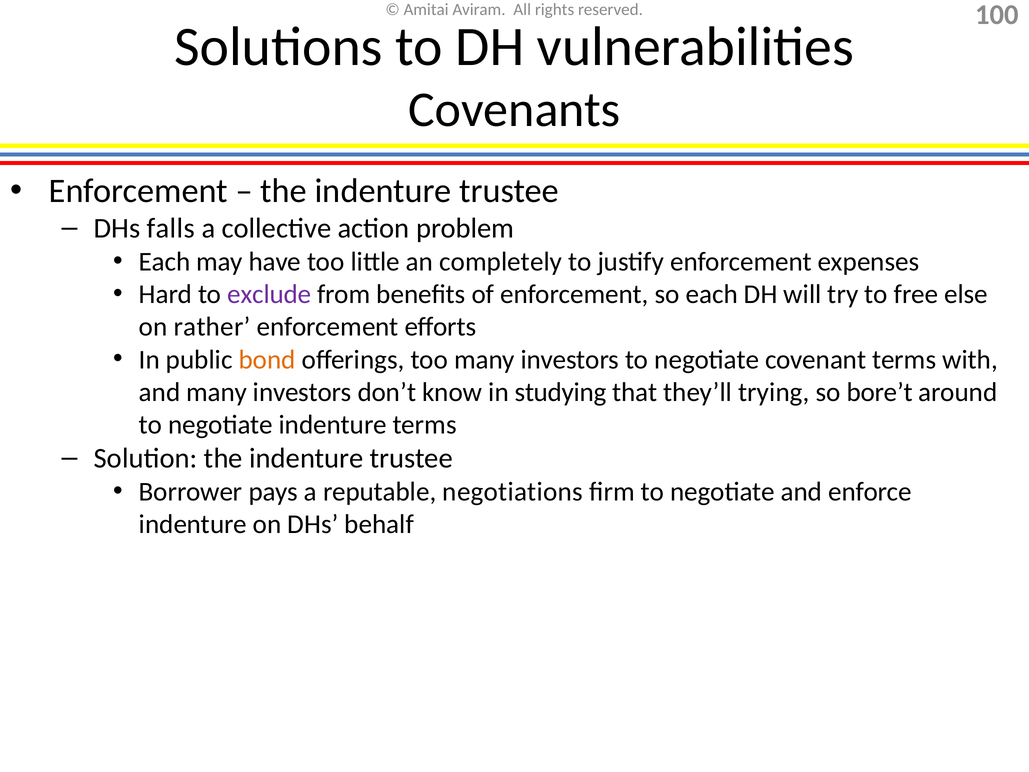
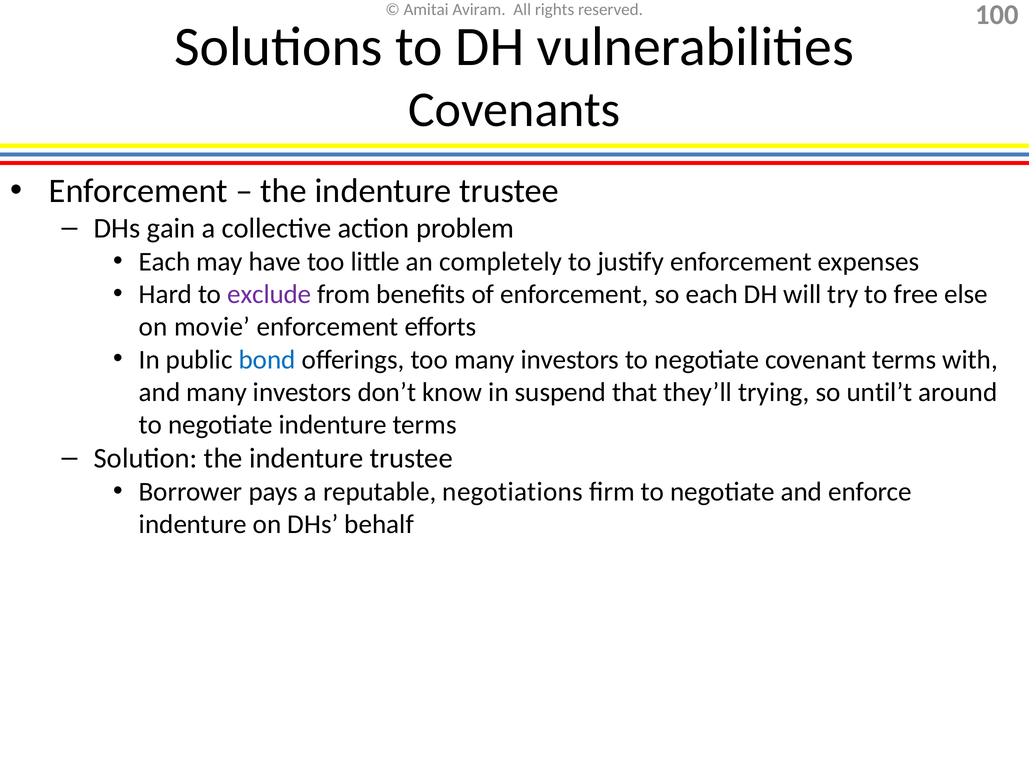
falls: falls -> gain
rather: rather -> movie
bond colour: orange -> blue
studying: studying -> suspend
bore’t: bore’t -> until’t
